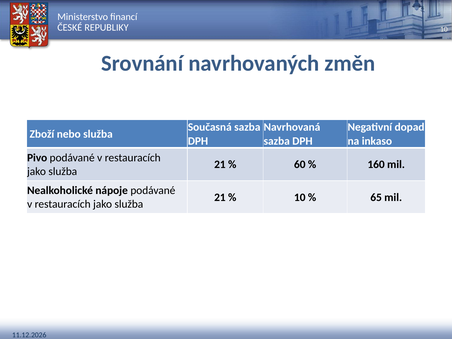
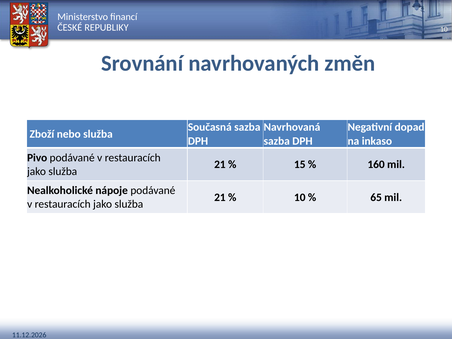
60: 60 -> 15
